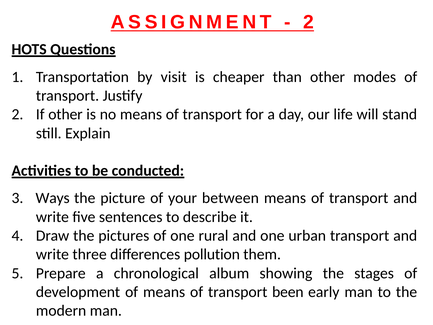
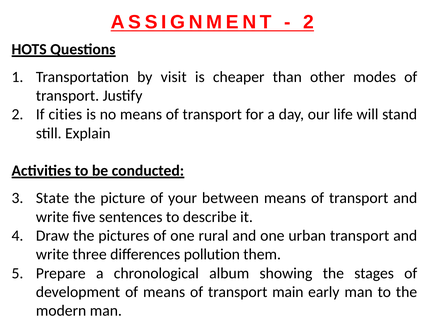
If other: other -> cities
Ways: Ways -> State
been: been -> main
